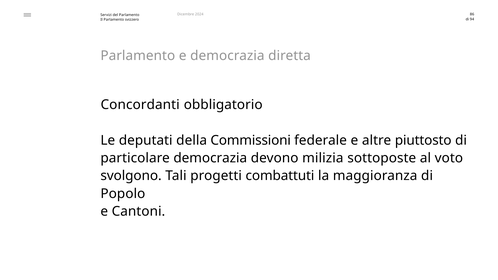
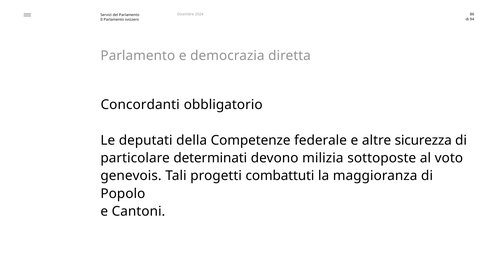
Commissioni: Commissioni -> Competenze
piuttosto: piuttosto -> sicurezza
particolare democrazia: democrazia -> determinati
svolgono: svolgono -> genevois
